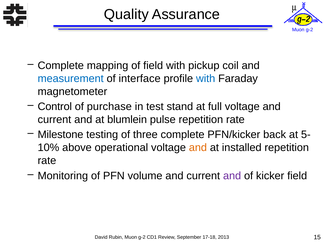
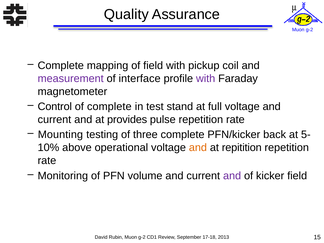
measurement colour: blue -> purple
with at (206, 79) colour: blue -> purple
of purchase: purchase -> complete
blumlein: blumlein -> provides
Milestone: Milestone -> Mounting
installed: installed -> repitition
